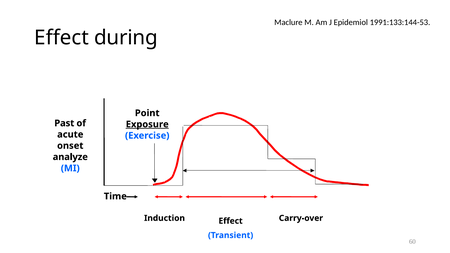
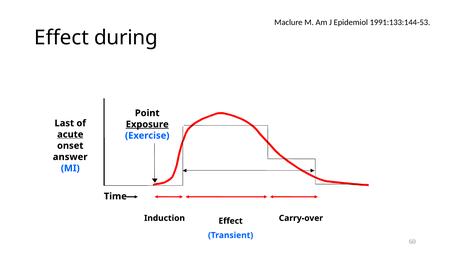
Past: Past -> Last
acute underline: none -> present
analyze: analyze -> answer
